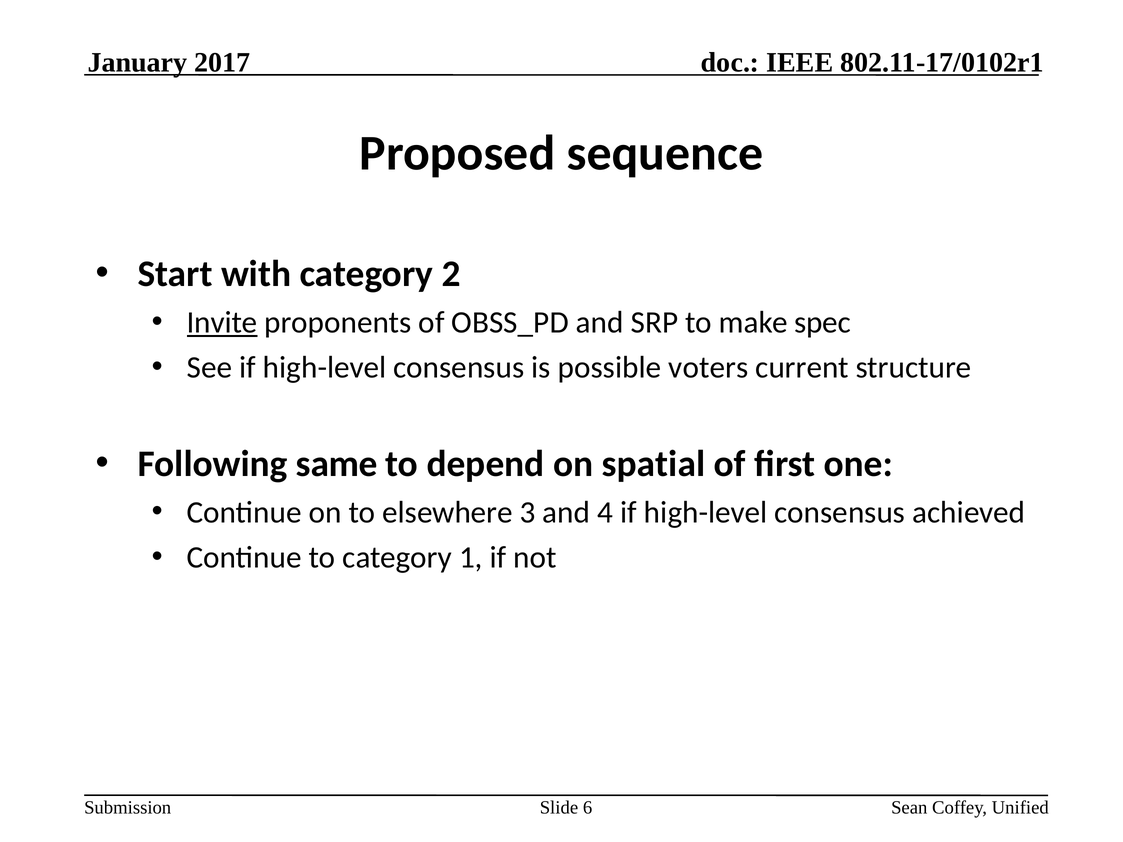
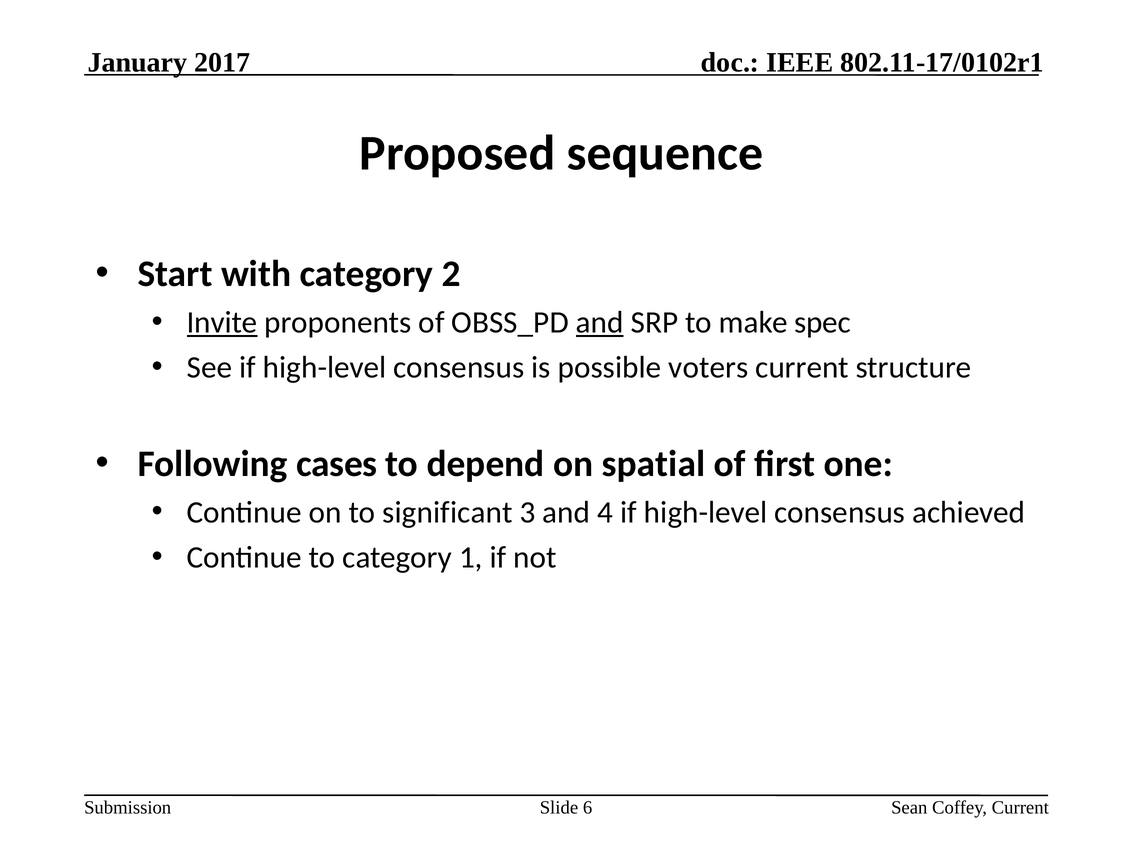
and at (600, 323) underline: none -> present
same: same -> cases
elsewhere: elsewhere -> significant
Coffey Unified: Unified -> Current
